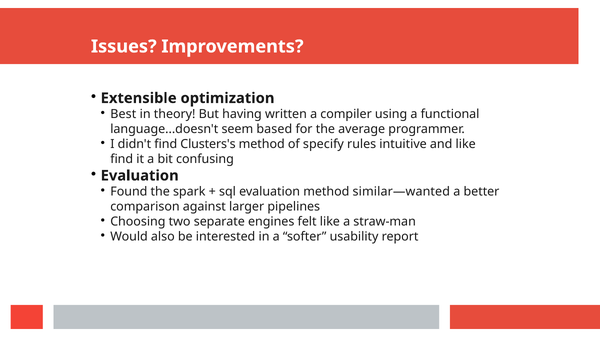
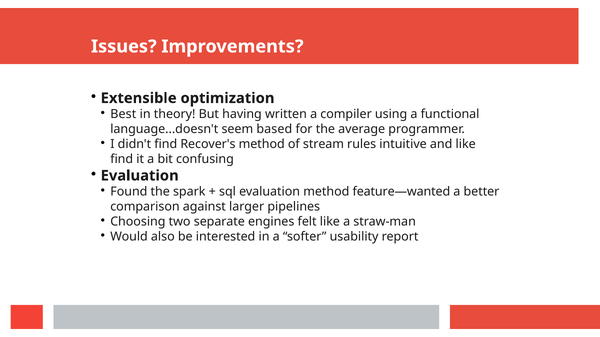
Clusters's: Clusters's -> Recover's
specify: specify -> stream
similar—wanted: similar—wanted -> feature—wanted
